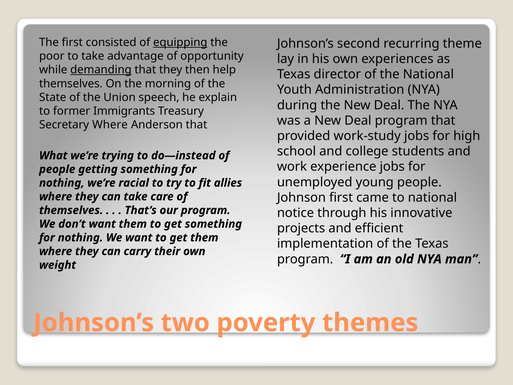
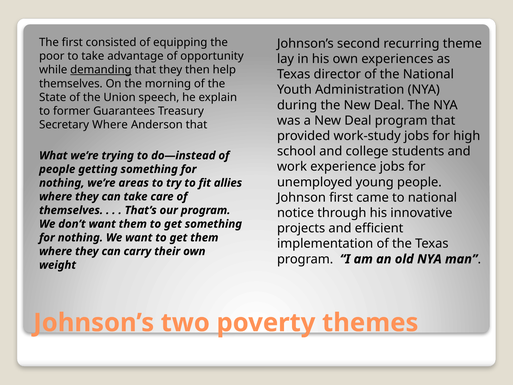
equipping underline: present -> none
Immigrants: Immigrants -> Guarantees
racial: racial -> areas
